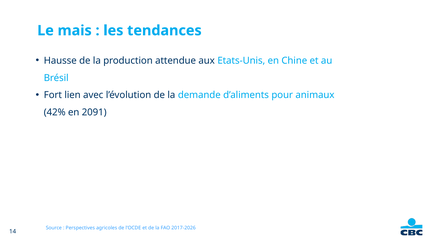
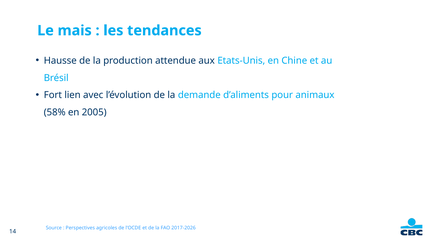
42%: 42% -> 58%
2091: 2091 -> 2005
